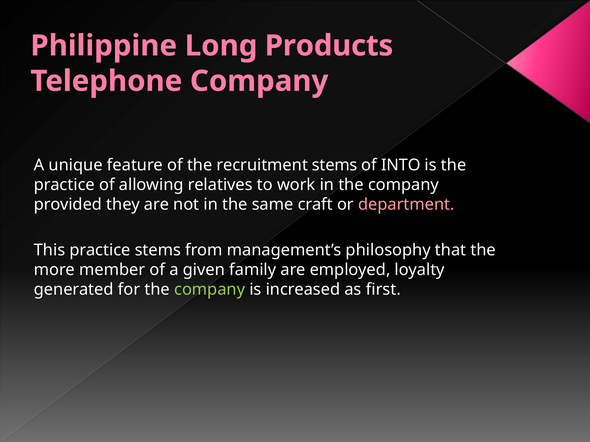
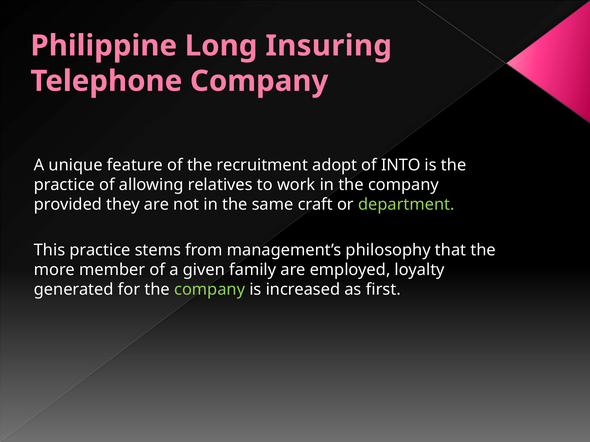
Products: Products -> Insuring
recruitment stems: stems -> adopt
department colour: pink -> light green
